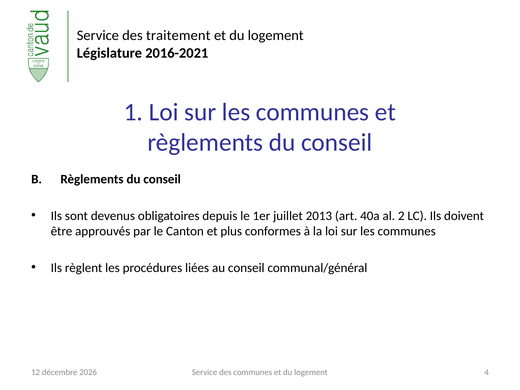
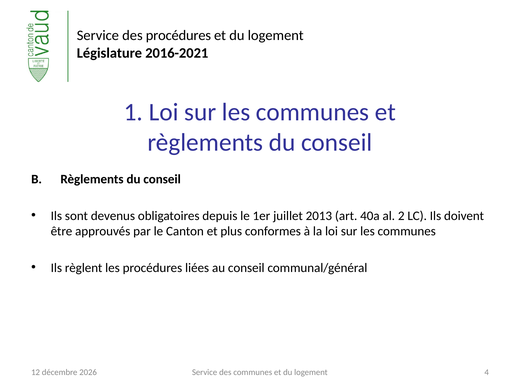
des traitement: traitement -> procédures
